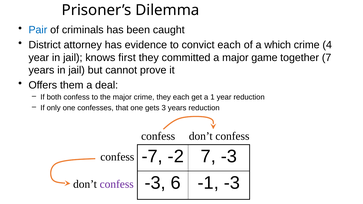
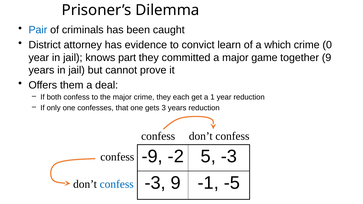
convict each: each -> learn
4: 4 -> 0
first: first -> part
together 7: 7 -> 9
-7: -7 -> -9
-2 7: 7 -> 5
-3 6: 6 -> 9
-1 -3: -3 -> -5
confess at (117, 184) colour: purple -> blue
